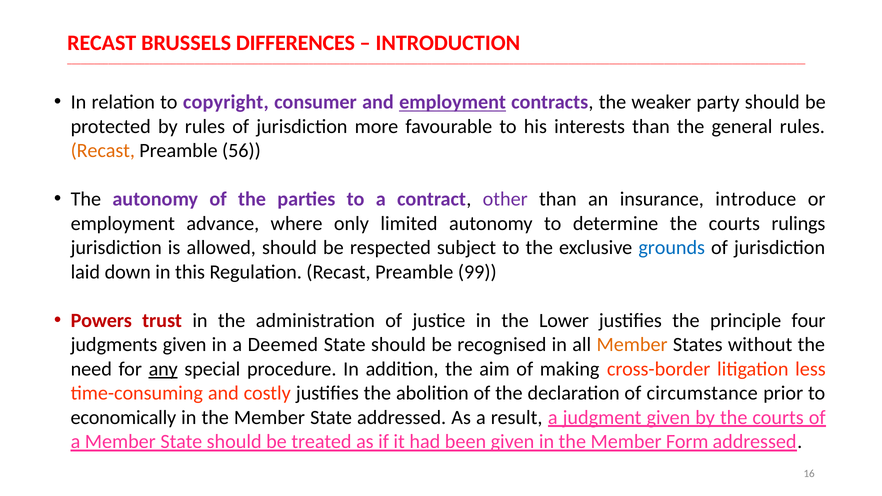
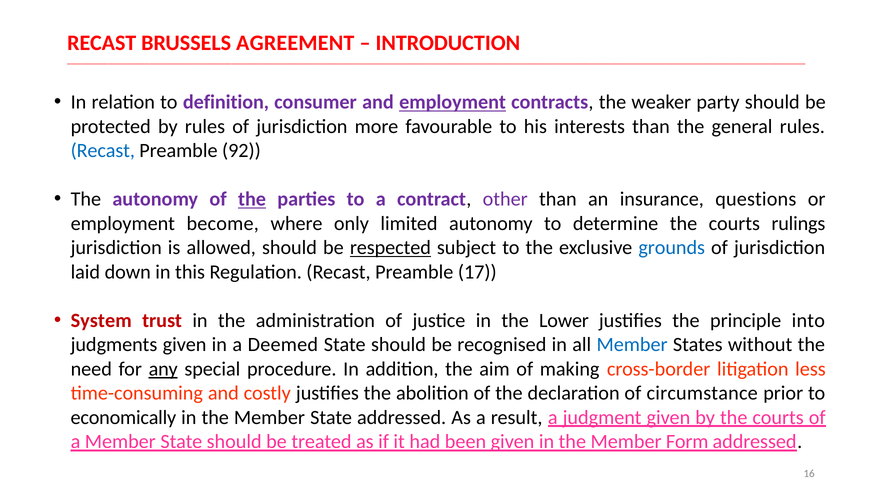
DIFFERENCES: DIFFERENCES -> AGREEMENT
copyright: copyright -> definition
Recast at (103, 151) colour: orange -> blue
56: 56 -> 92
the at (252, 199) underline: none -> present
introduce: introduce -> questions
advance: advance -> become
respected underline: none -> present
99: 99 -> 17
Powers: Powers -> System
four: four -> into
Member at (632, 345) colour: orange -> blue
